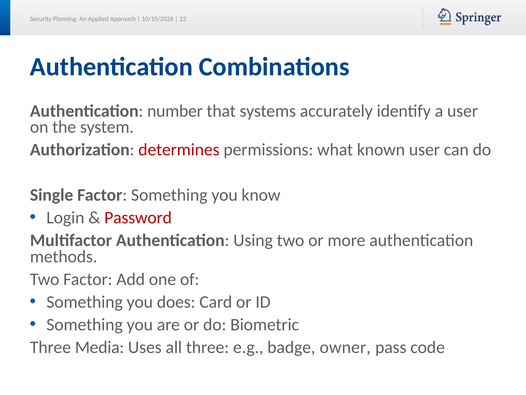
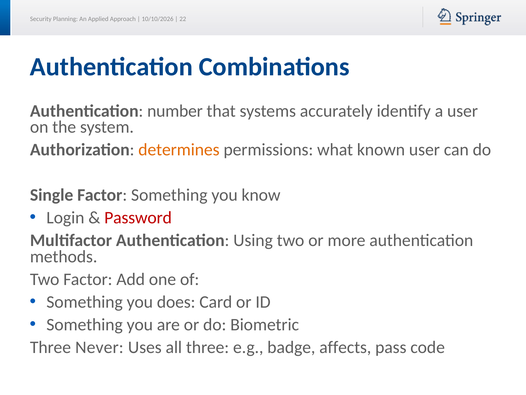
determines colour: red -> orange
Media: Media -> Never
owner: owner -> affects
